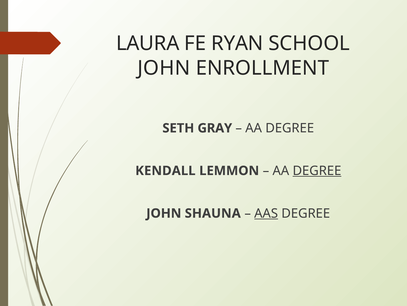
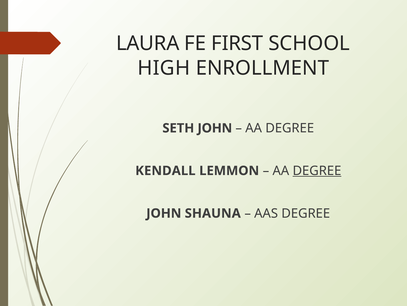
RYAN: RYAN -> FIRST
JOHN at (164, 68): JOHN -> HIGH
SETH GRAY: GRAY -> JOHN
AAS underline: present -> none
